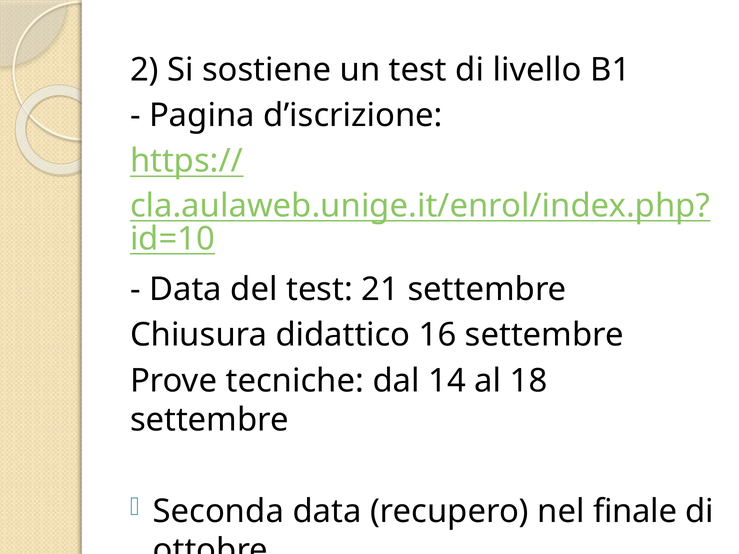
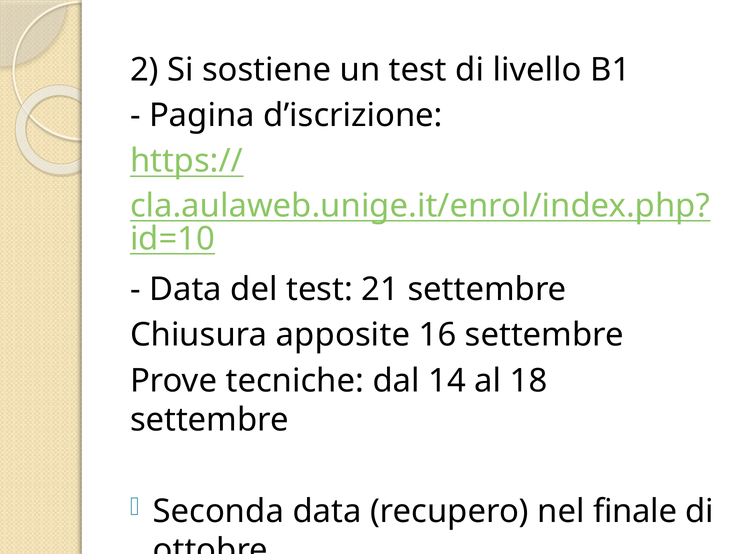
didattico: didattico -> apposite
